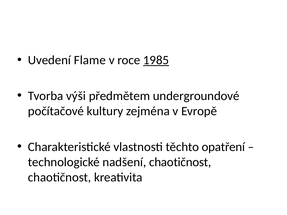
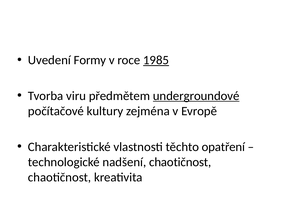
Flame: Flame -> Formy
výši: výši -> viru
undergroundové underline: none -> present
